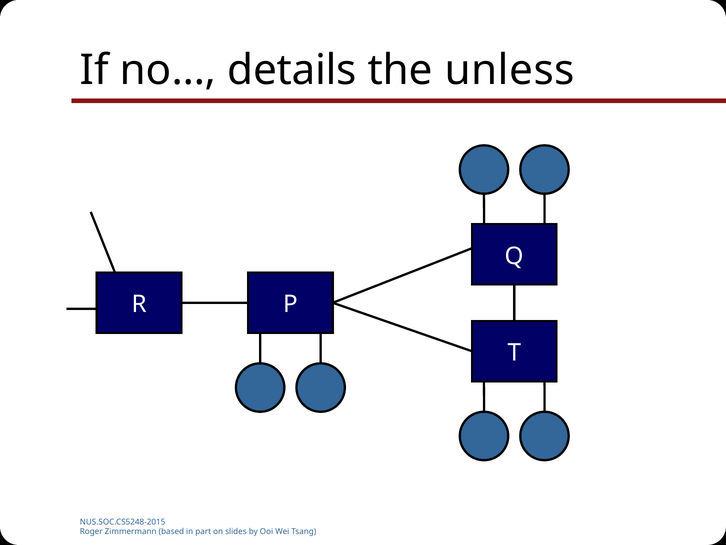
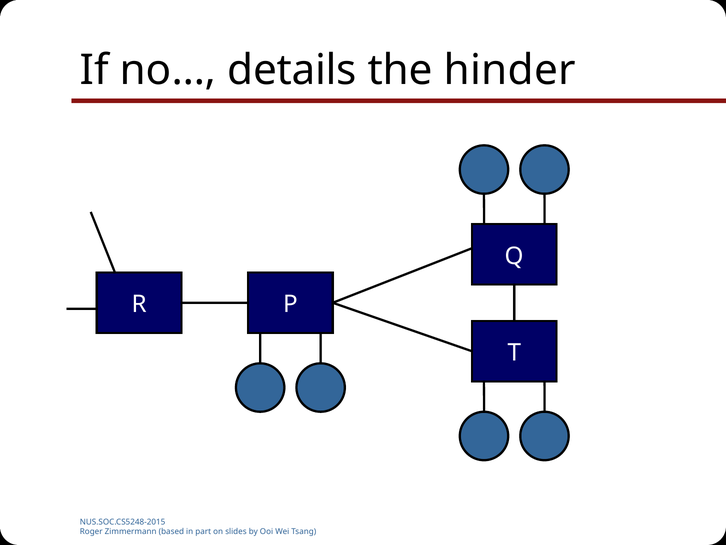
unless: unless -> hinder
